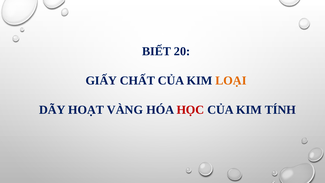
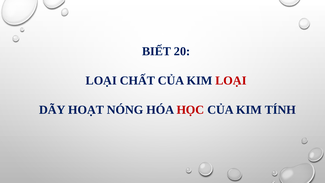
GIẤY at (101, 81): GIẤY -> LOẠI
LOẠI at (231, 81) colour: orange -> red
VÀNG: VÀNG -> NÓNG
